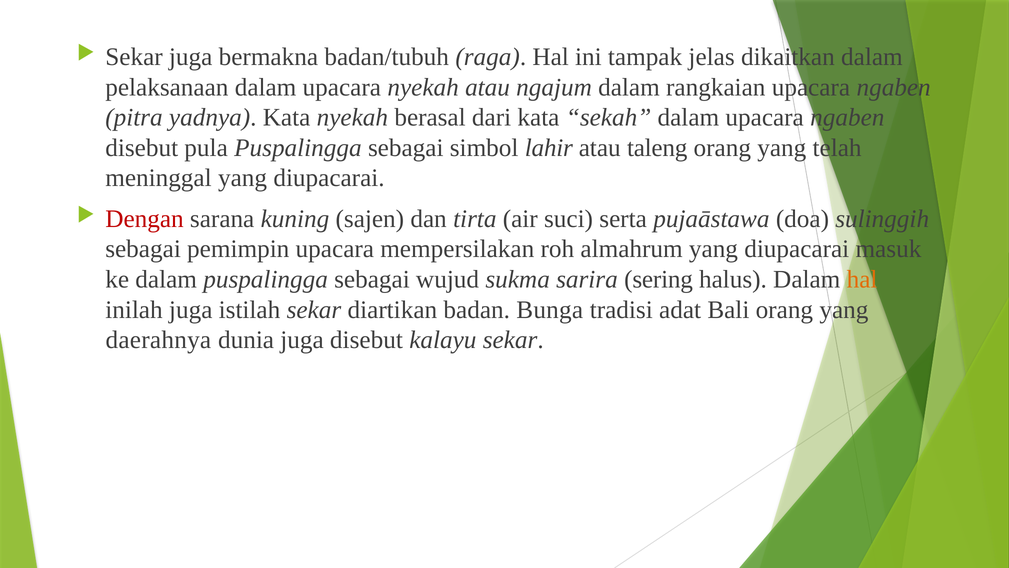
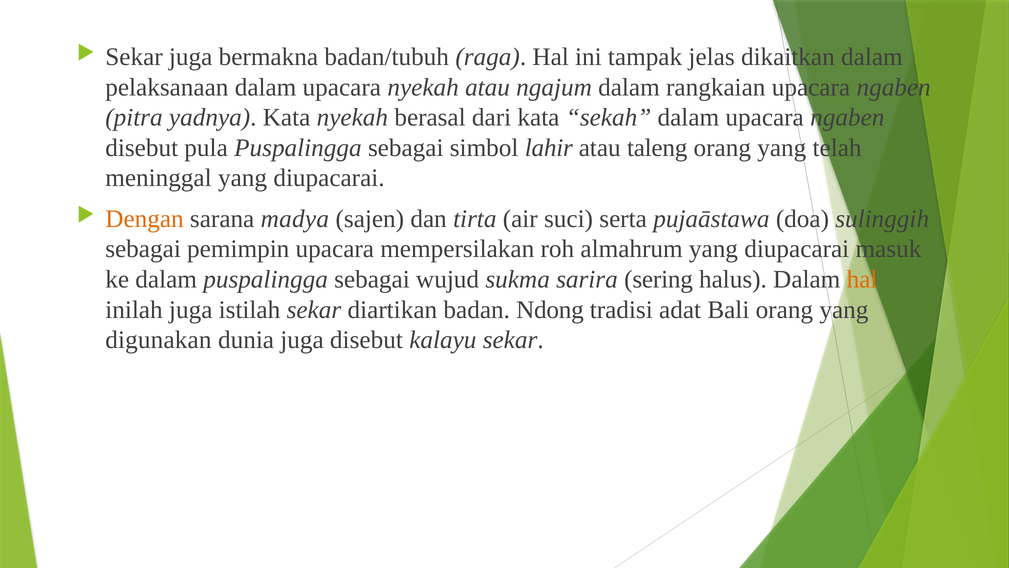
Dengan colour: red -> orange
kuning: kuning -> madya
Bunga: Bunga -> Ndong
daerahnya: daerahnya -> digunakan
